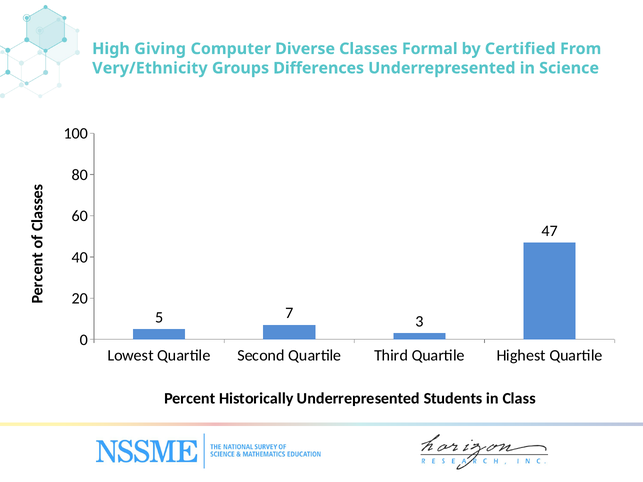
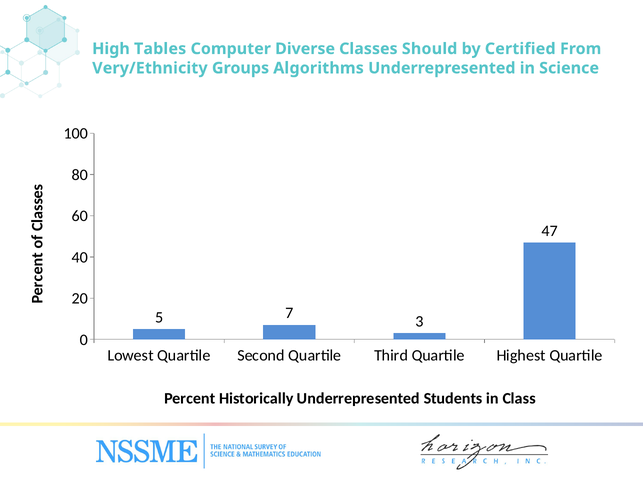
Giving: Giving -> Tables
Formal: Formal -> Should
Differences: Differences -> Algorithms
